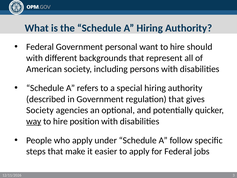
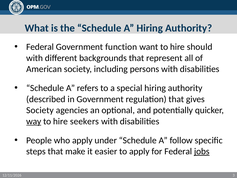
personal: personal -> function
position: position -> seekers
jobs underline: none -> present
